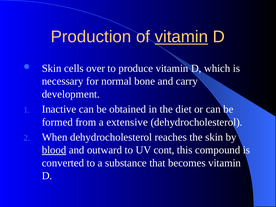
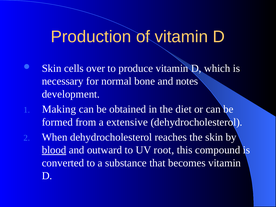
vitamin at (181, 37) underline: present -> none
carry: carry -> notes
Inactive: Inactive -> Making
cont: cont -> root
